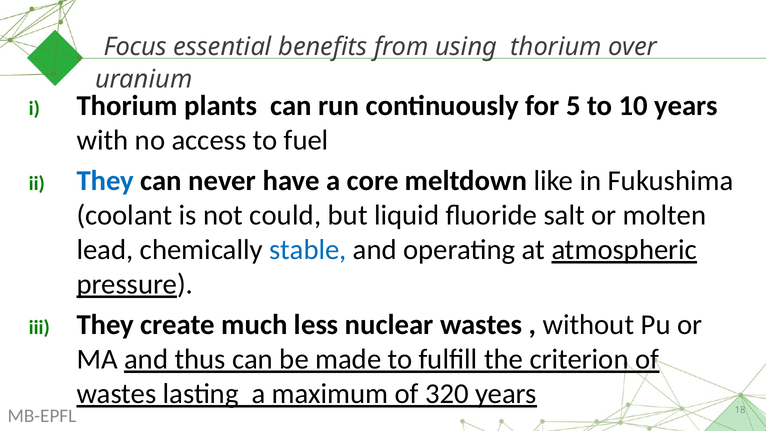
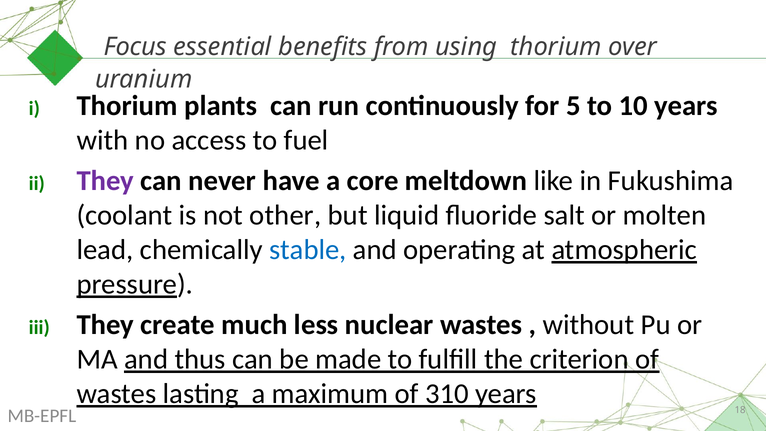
They at (105, 181) colour: blue -> purple
could: could -> other
320: 320 -> 310
